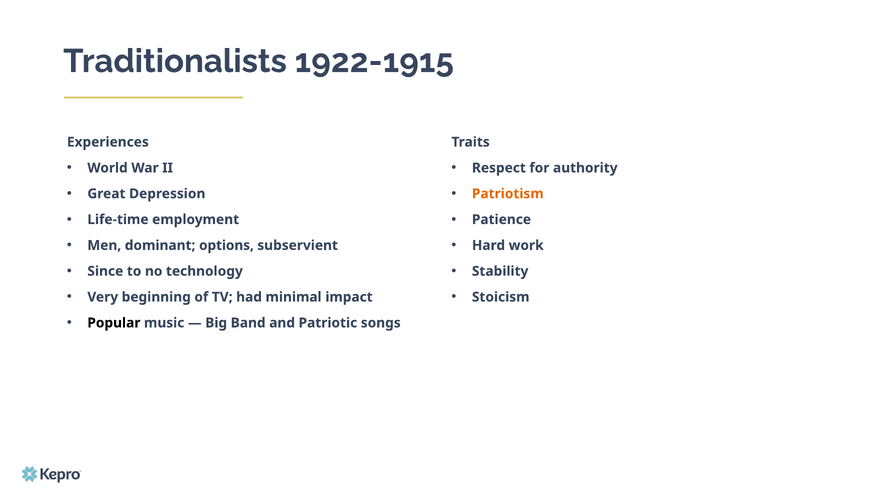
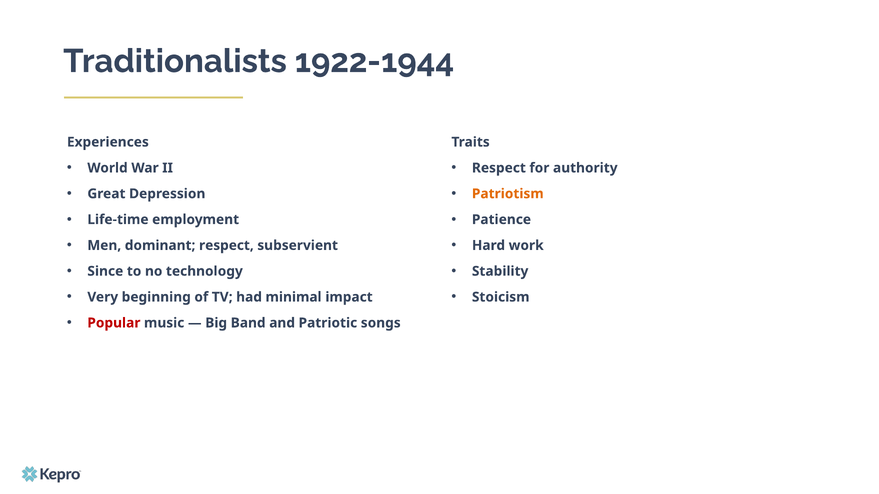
1922-1915: 1922-1915 -> 1922-1944
dominant options: options -> respect
Popular colour: black -> red
